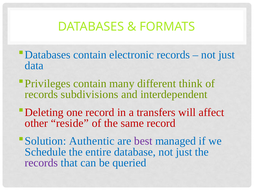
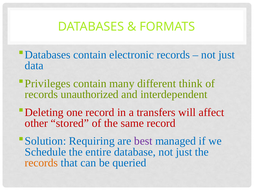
subdivisions: subdivisions -> unauthorized
reside: reside -> stored
Authentic: Authentic -> Requiring
records at (41, 163) colour: purple -> orange
